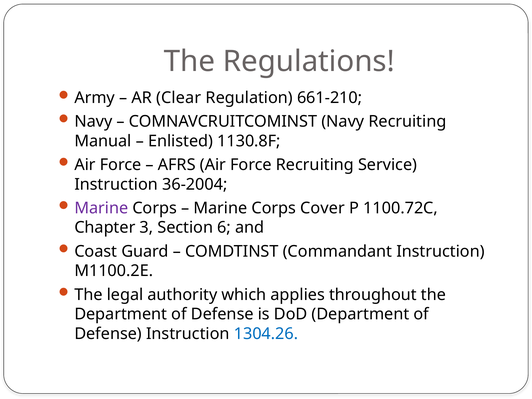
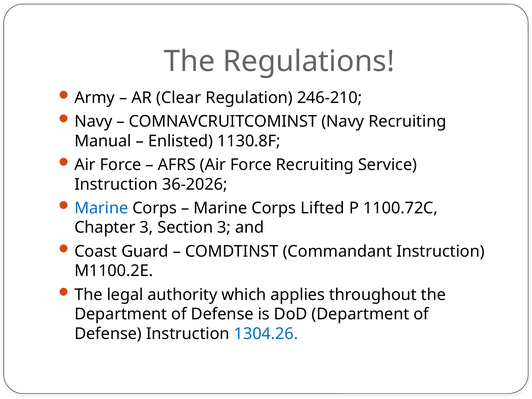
661-210: 661-210 -> 246-210
36-2004: 36-2004 -> 36-2026
Marine at (101, 208) colour: purple -> blue
Cover: Cover -> Lifted
Section 6: 6 -> 3
